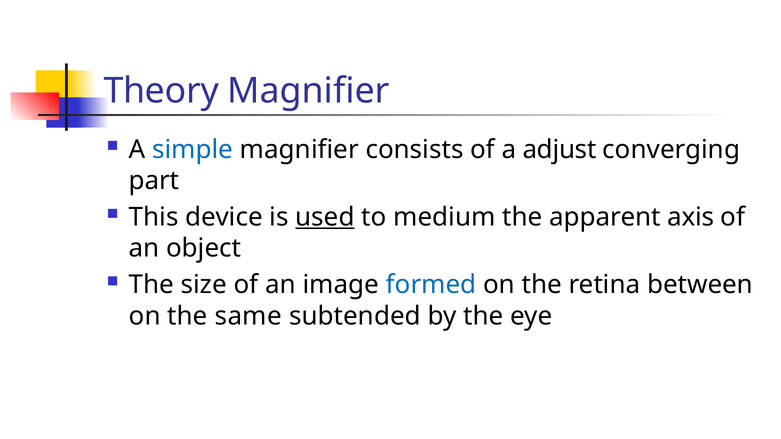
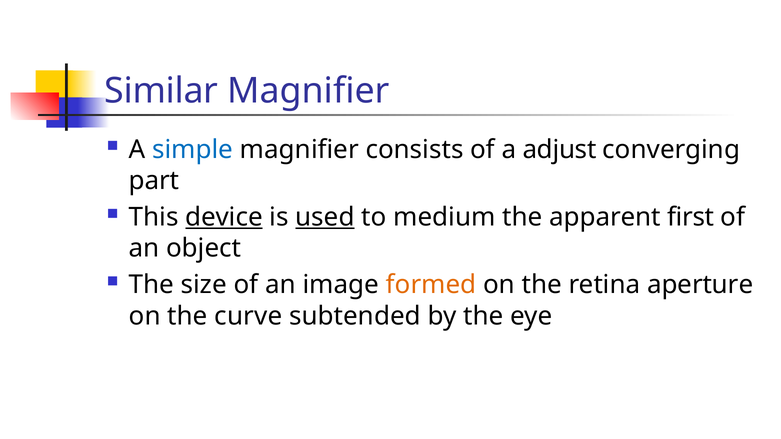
Theory: Theory -> Similar
device underline: none -> present
axis: axis -> first
formed colour: blue -> orange
between: between -> aperture
same: same -> curve
